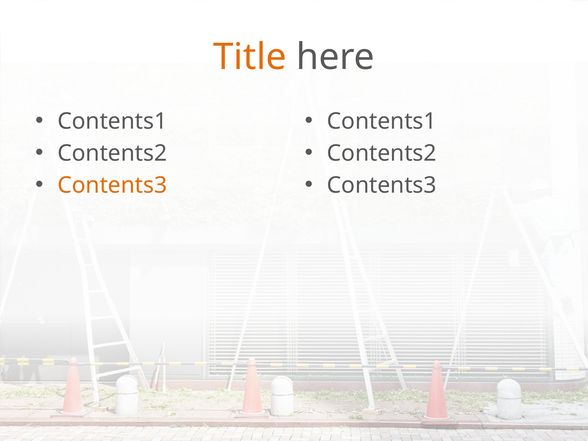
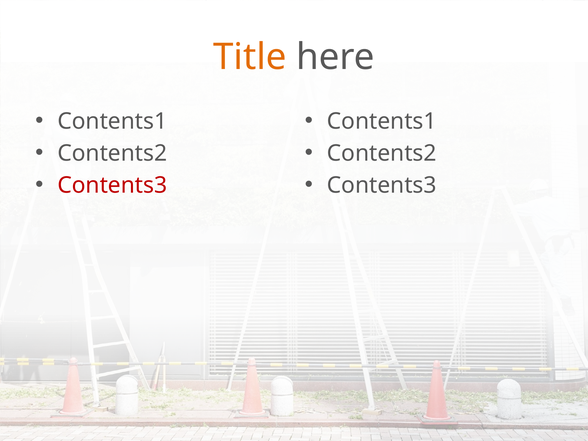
Contents3 at (112, 185) colour: orange -> red
